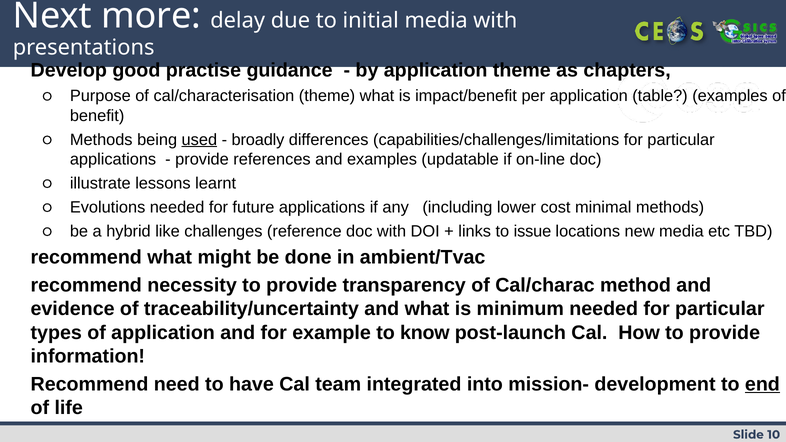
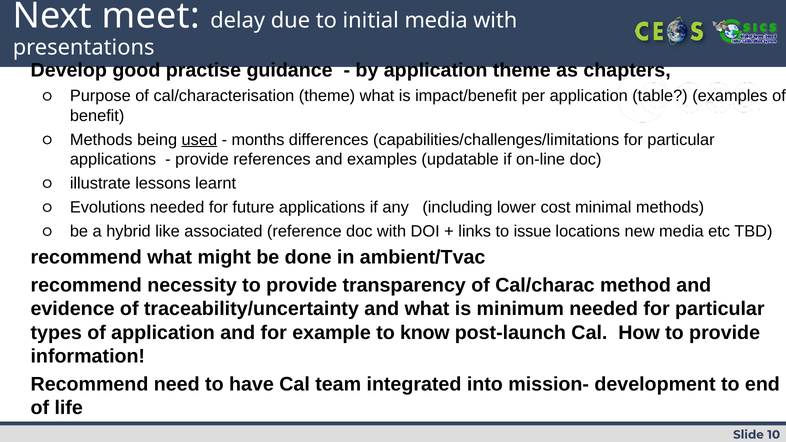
more: more -> meet
broadly: broadly -> months
challenges: challenges -> associated
end underline: present -> none
